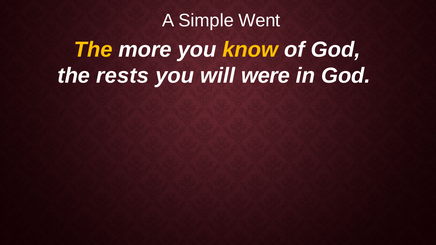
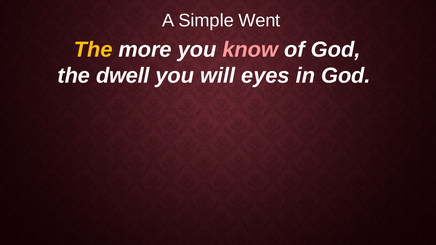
know colour: yellow -> pink
rests: rests -> dwell
were: were -> eyes
